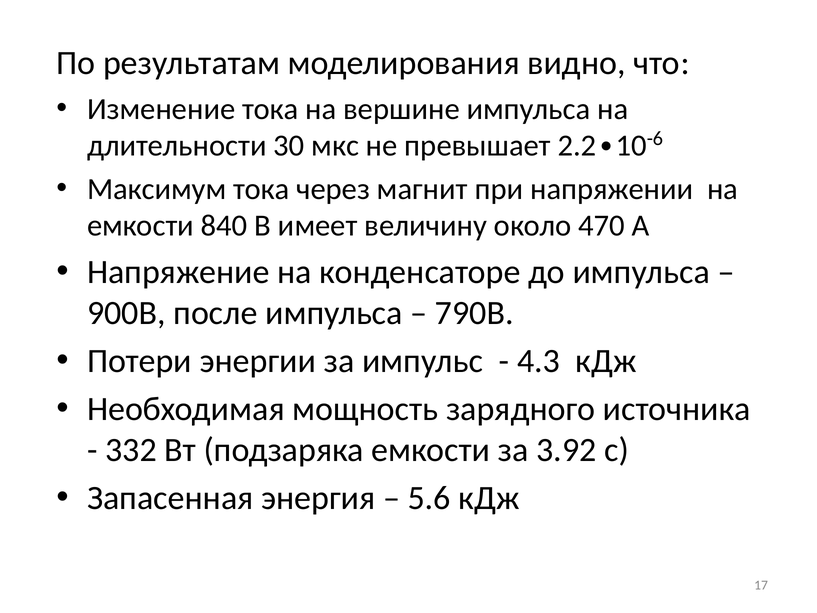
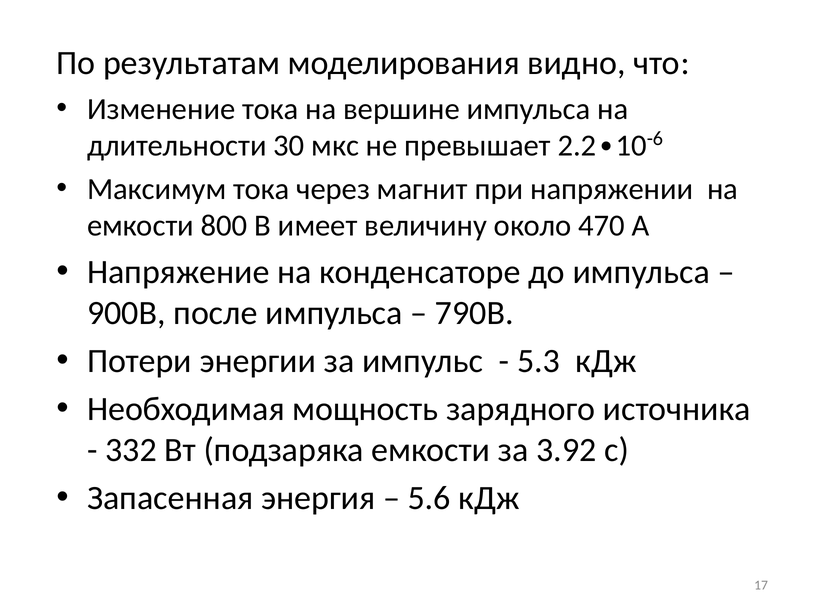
840: 840 -> 800
4.3: 4.3 -> 5.3
